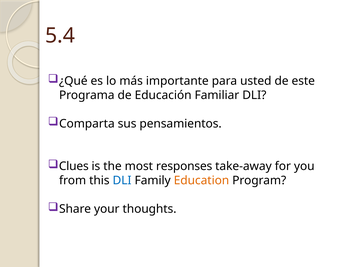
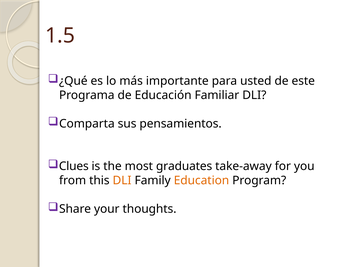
5.4: 5.4 -> 1.5
responses: responses -> graduates
DLI at (122, 181) colour: blue -> orange
